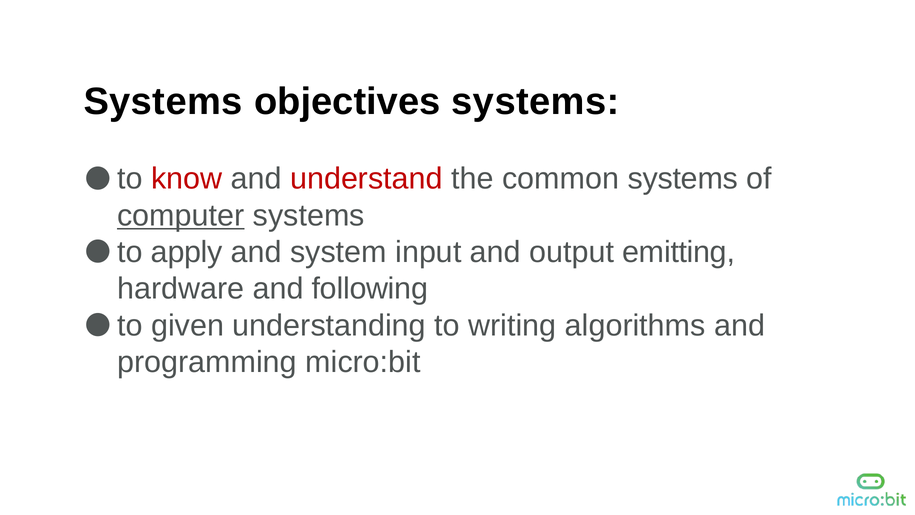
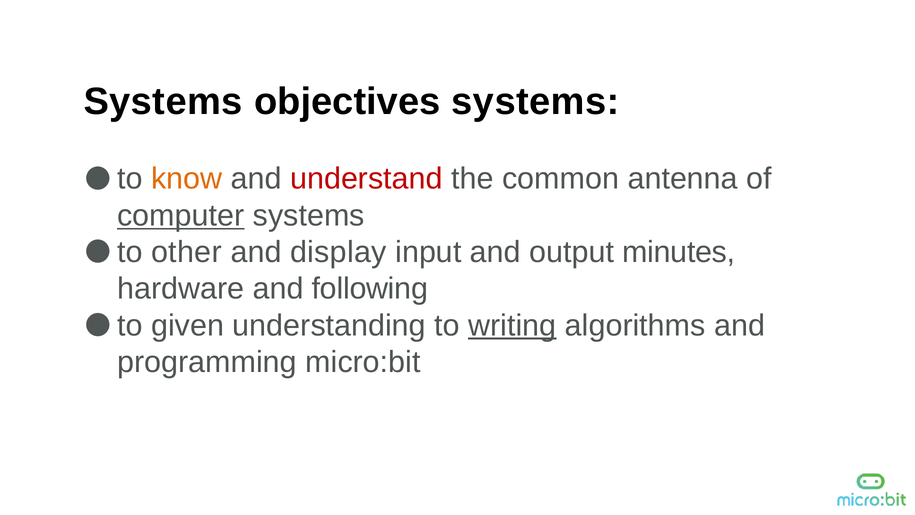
know colour: red -> orange
common systems: systems -> antenna
apply: apply -> other
system: system -> display
emitting: emitting -> minutes
writing underline: none -> present
